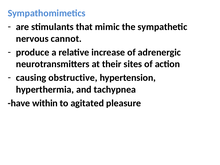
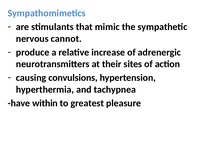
obstructive: obstructive -> convulsions
agitated: agitated -> greatest
